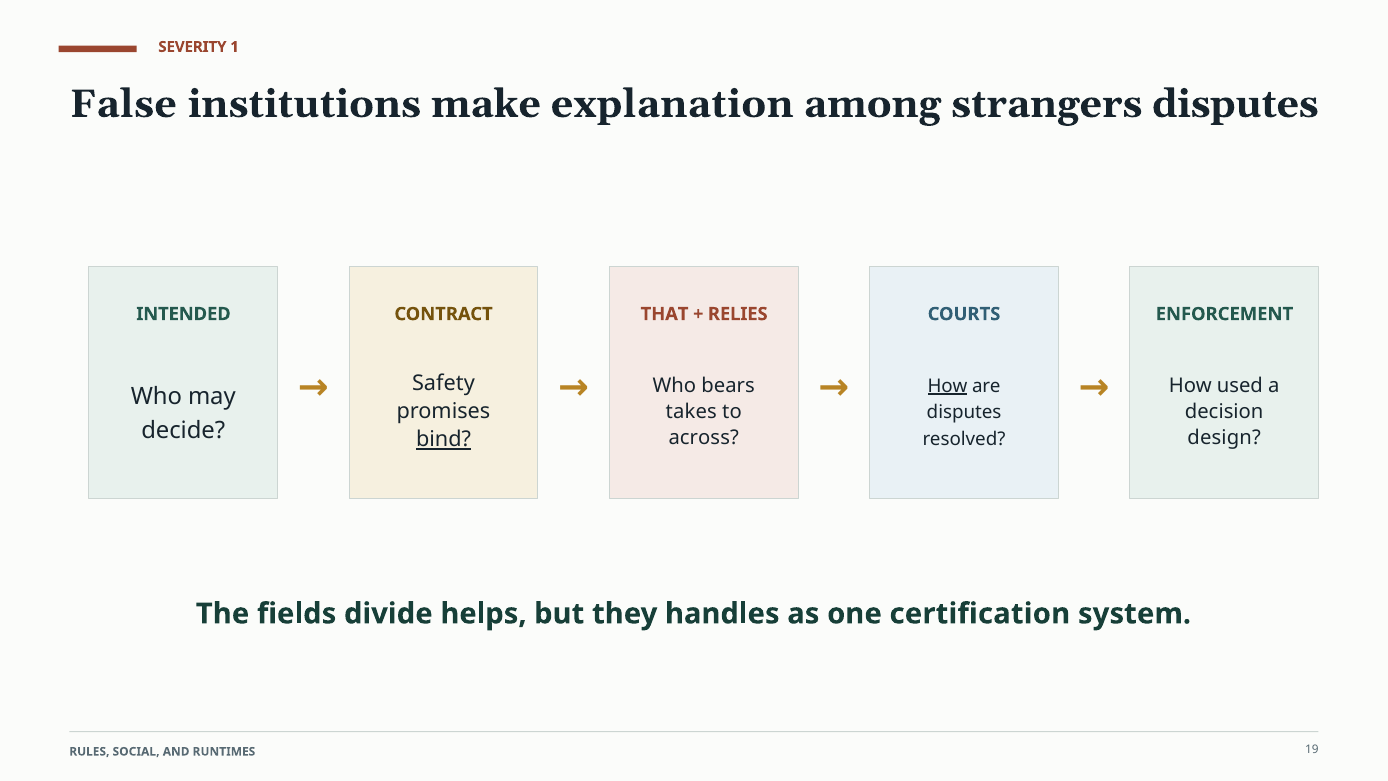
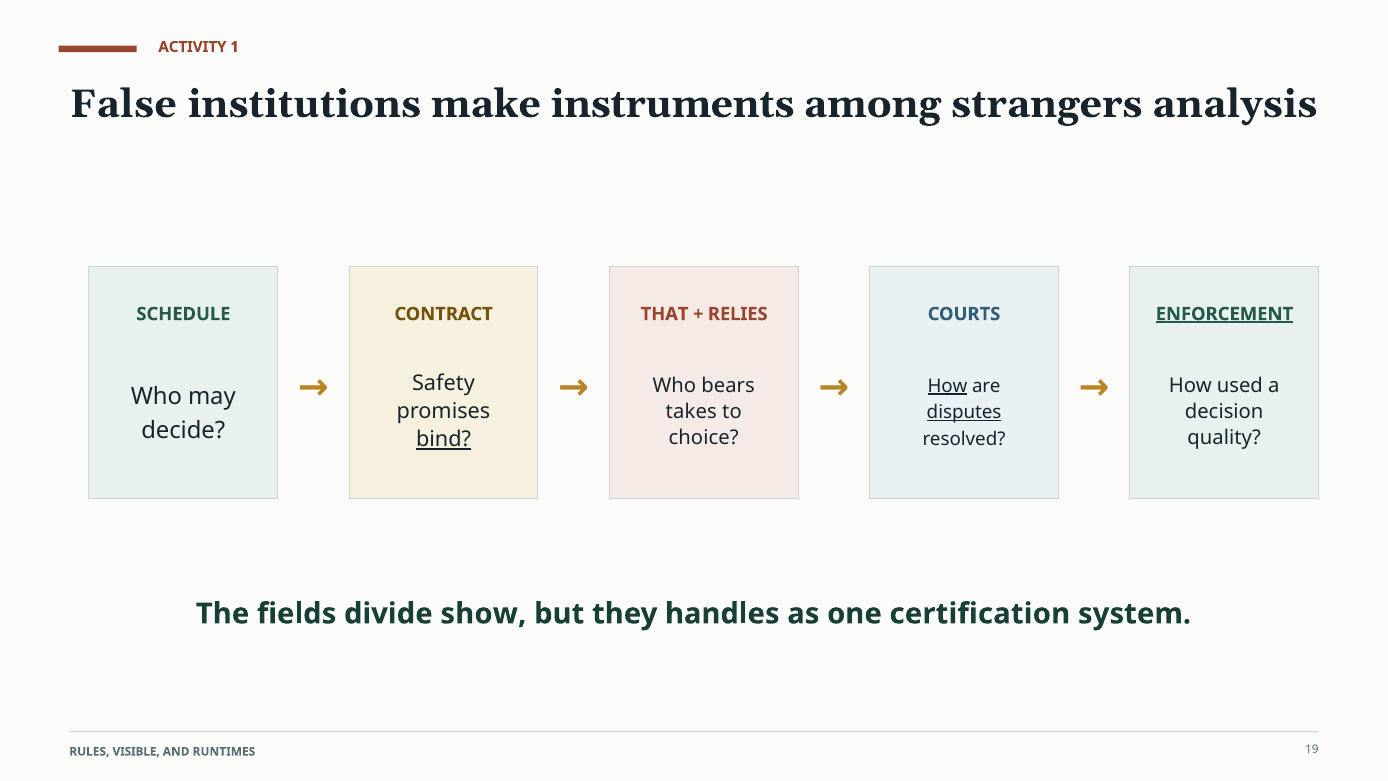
SEVERITY: SEVERITY -> ACTIVITY
explanation: explanation -> instruments
strangers disputes: disputes -> analysis
INTENDED: INTENDED -> SCHEDULE
ENFORCEMENT underline: none -> present
disputes at (964, 413) underline: none -> present
across: across -> choice
design: design -> quality
helps: helps -> show
SOCIAL: SOCIAL -> VISIBLE
